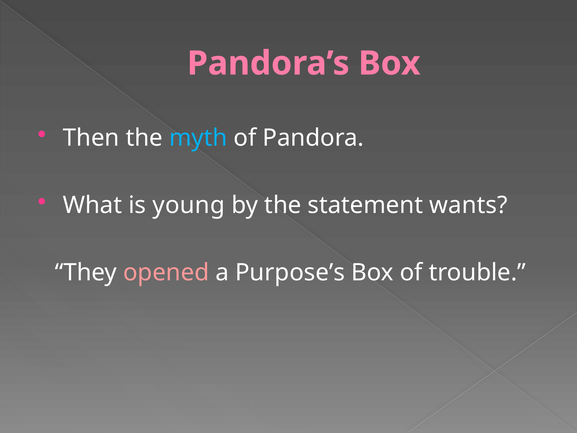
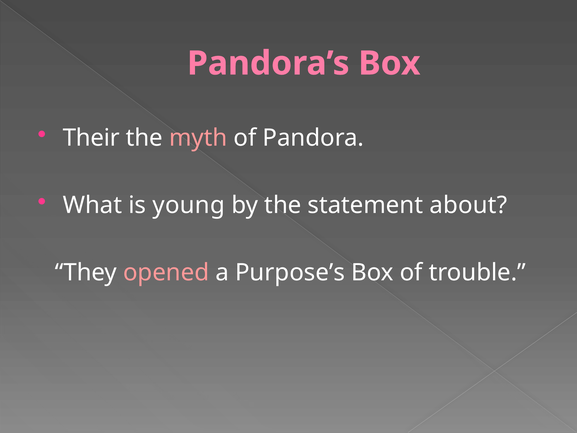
Then: Then -> Their
myth colour: light blue -> pink
wants: wants -> about
